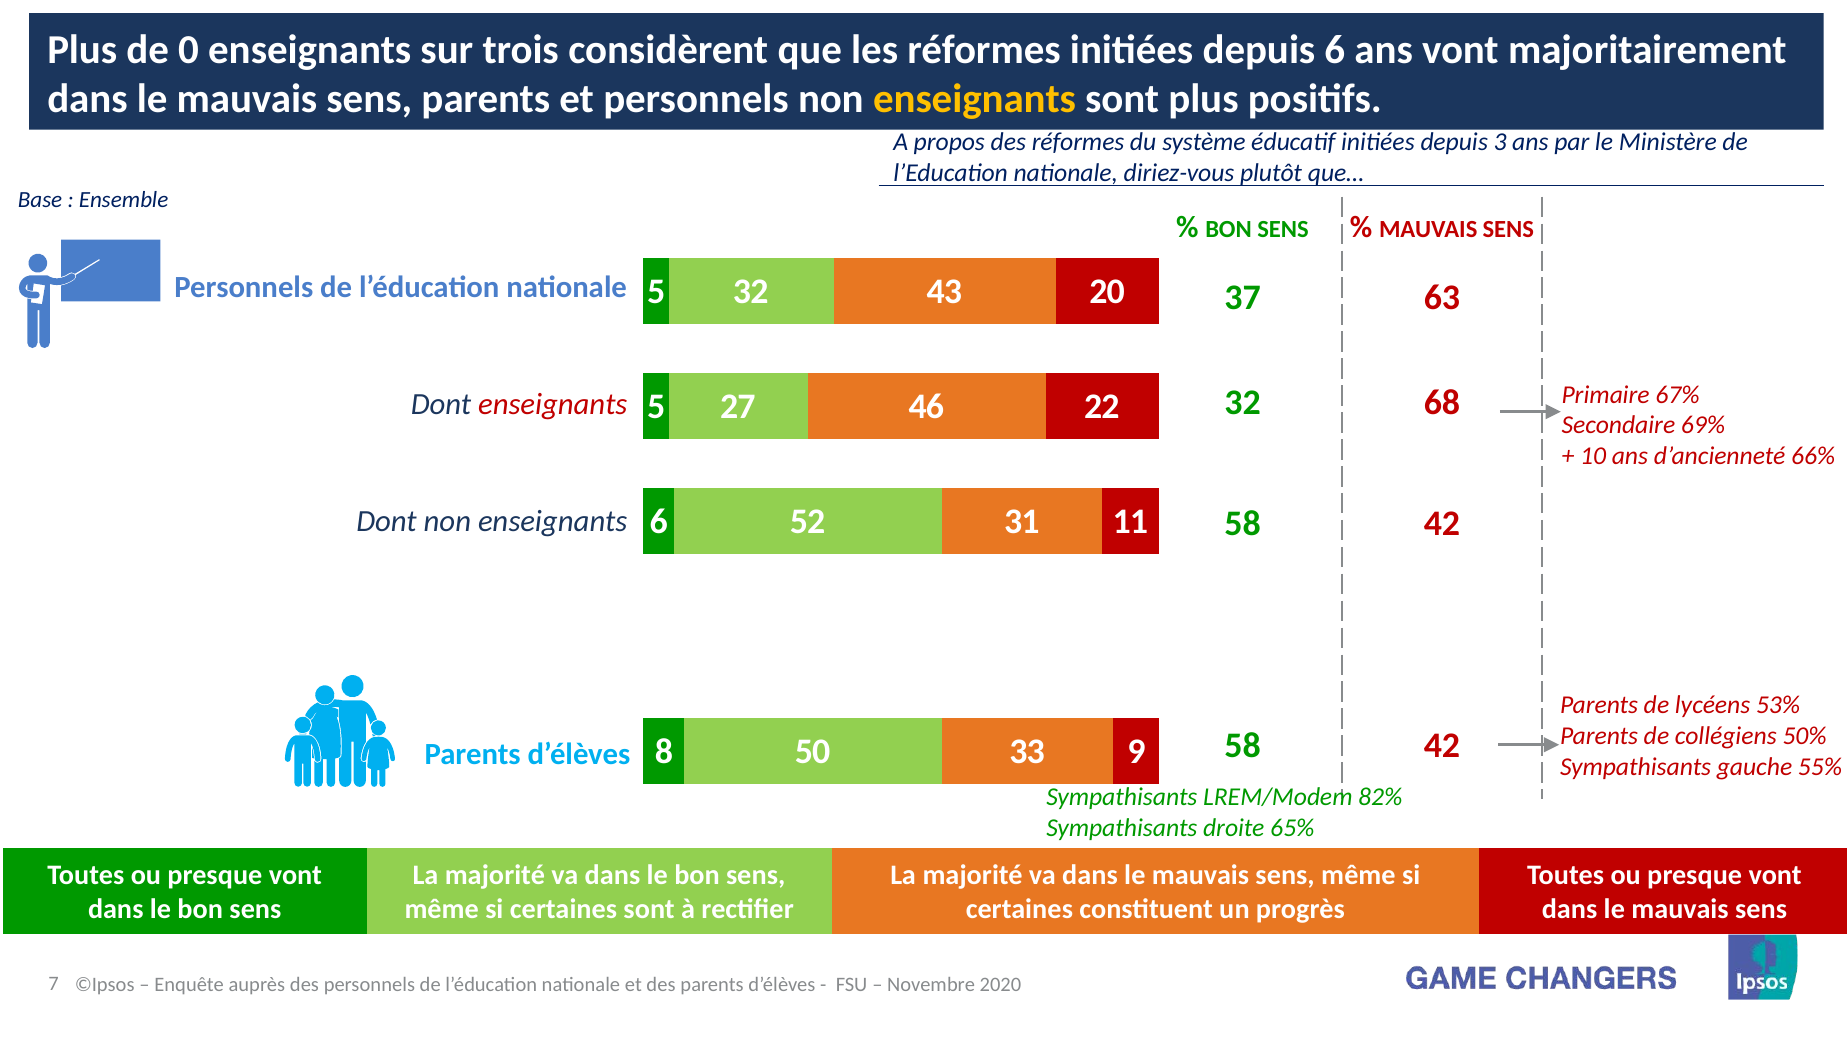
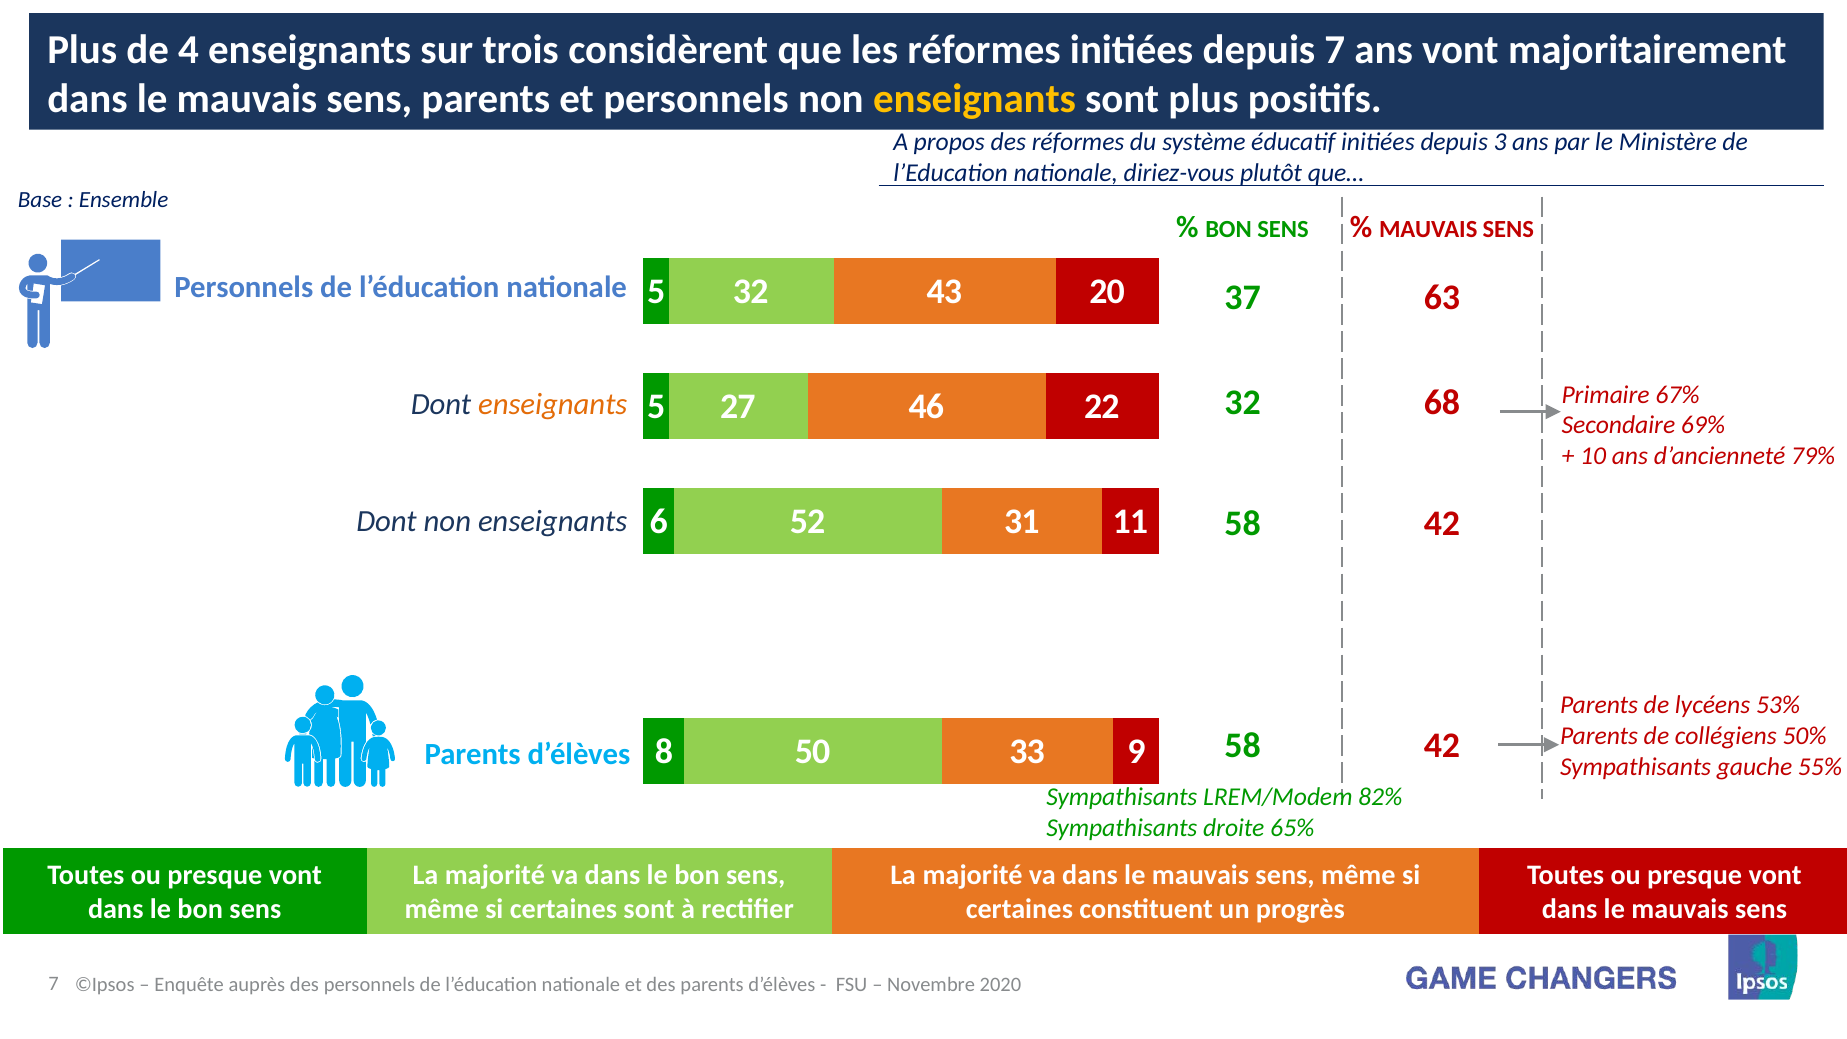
0: 0 -> 4
depuis 6: 6 -> 7
enseignants at (553, 404) colour: red -> orange
66%: 66% -> 79%
